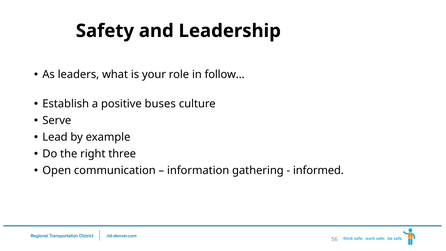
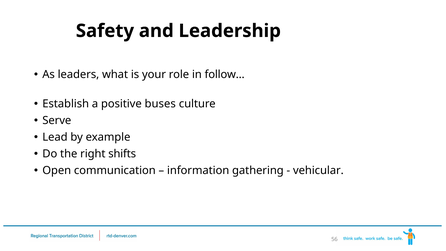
three: three -> shifts
informed: informed -> vehicular
